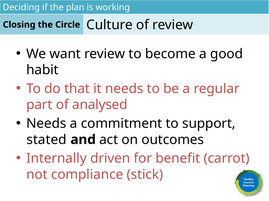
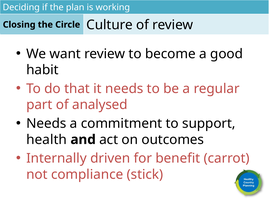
stated: stated -> health
